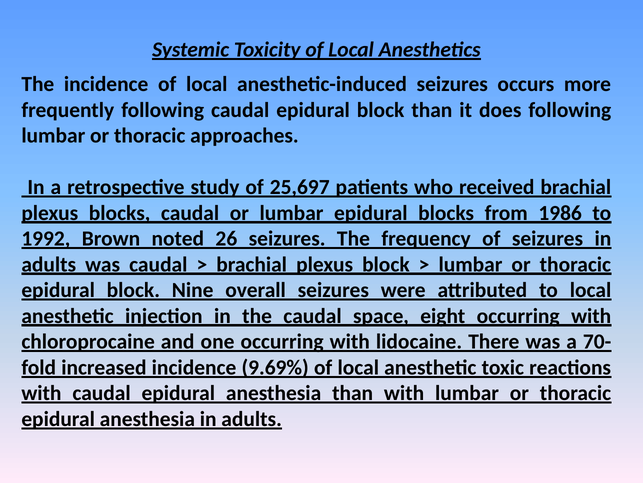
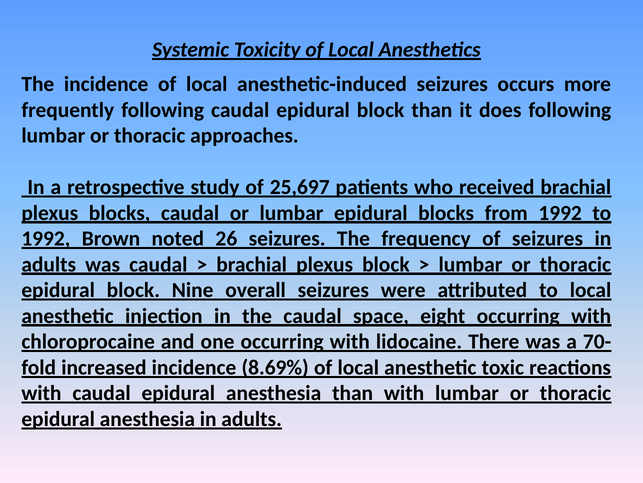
from 1986: 1986 -> 1992
9.69%: 9.69% -> 8.69%
